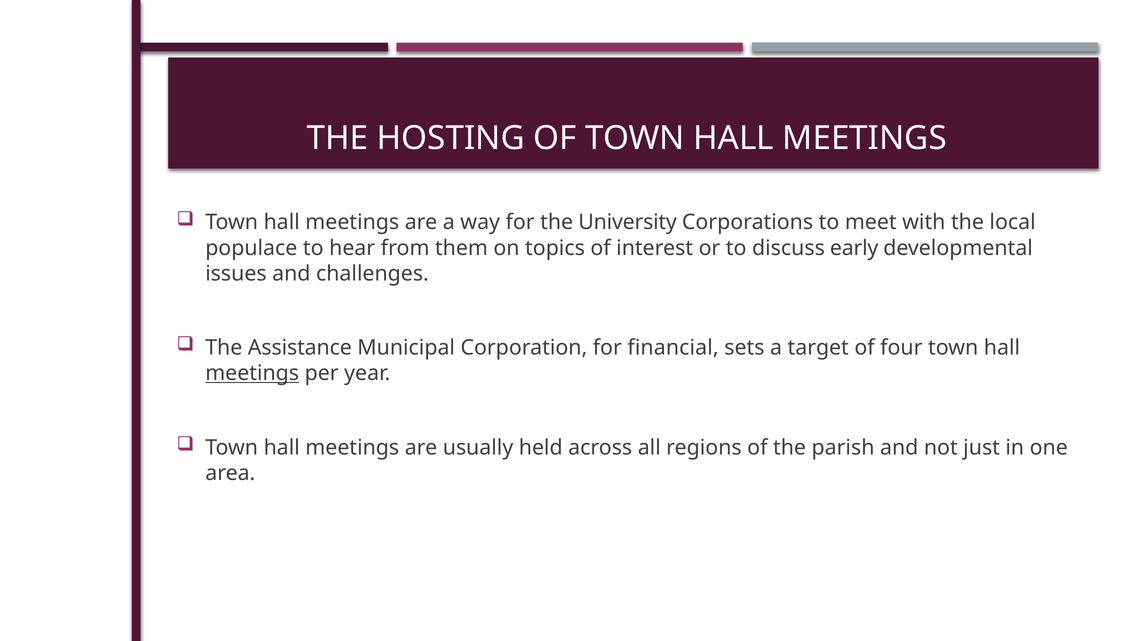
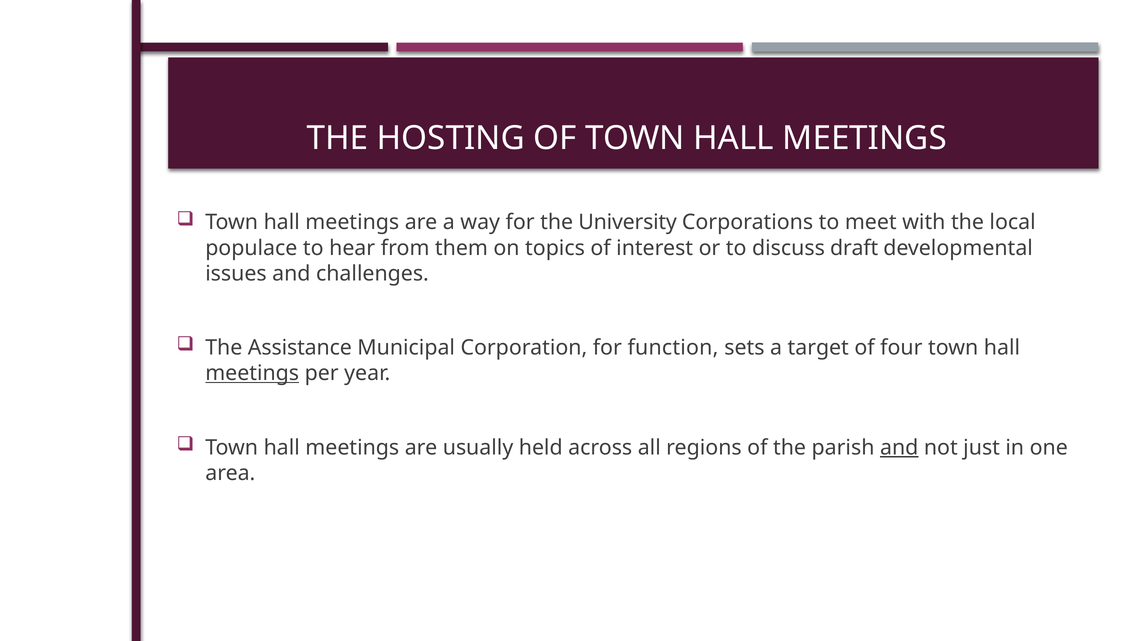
early: early -> draft
financial: financial -> function
and at (899, 448) underline: none -> present
